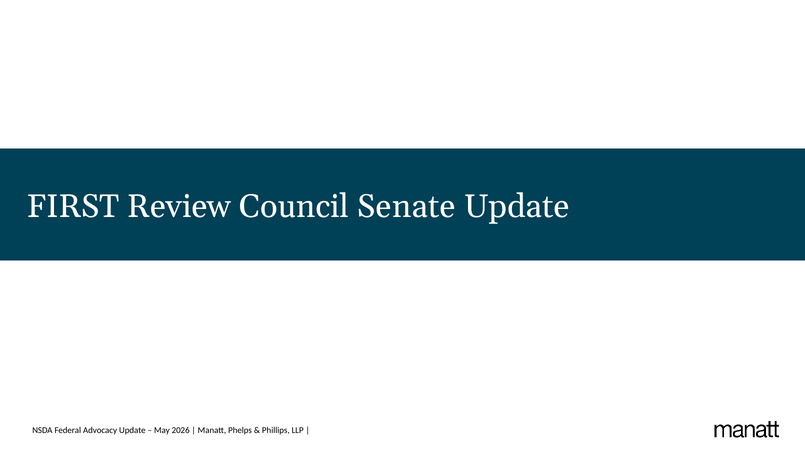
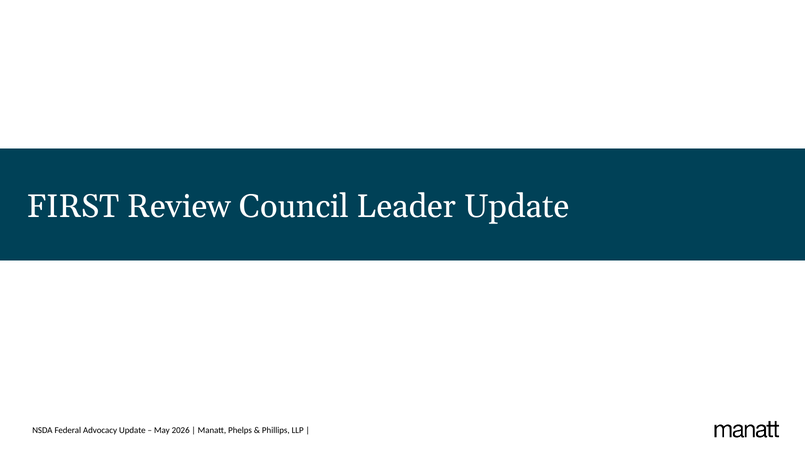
Senate: Senate -> Leader
